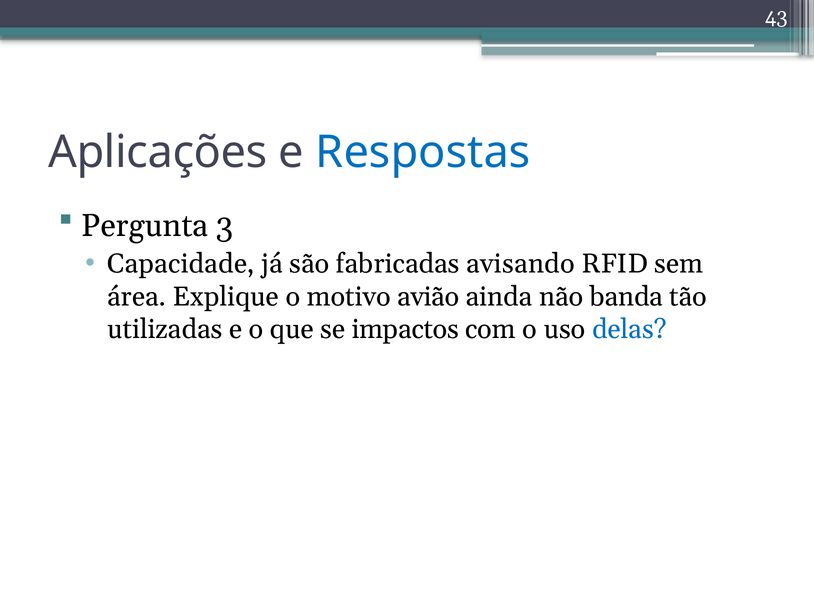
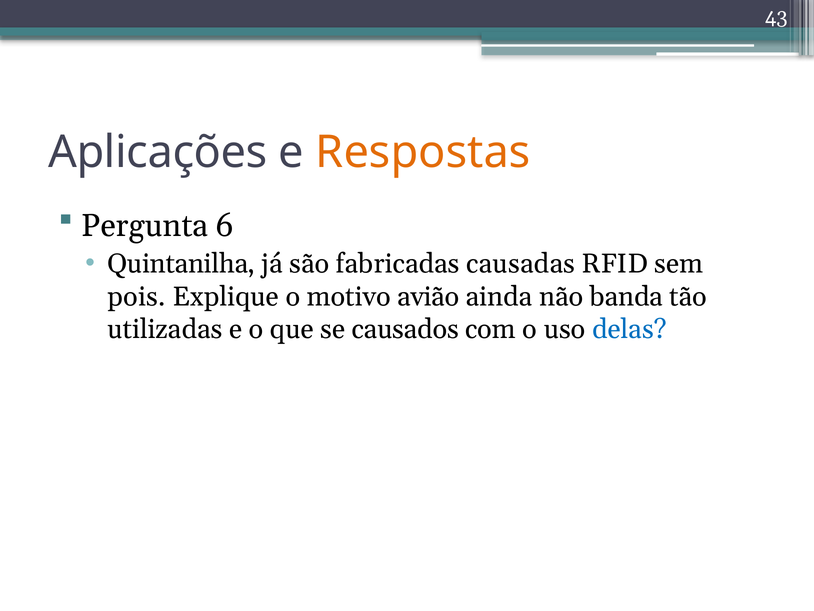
Respostas colour: blue -> orange
3: 3 -> 6
Capacidade: Capacidade -> Quintanilha
avisando: avisando -> causadas
área: área -> pois
impactos: impactos -> causados
